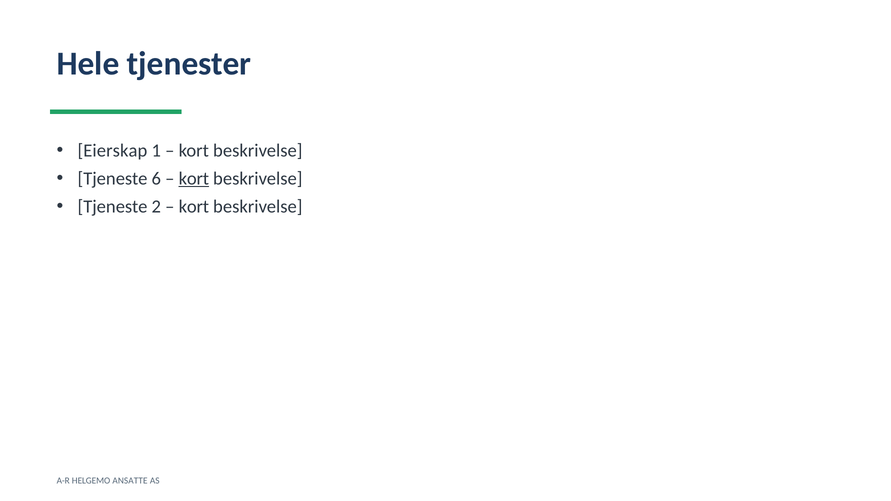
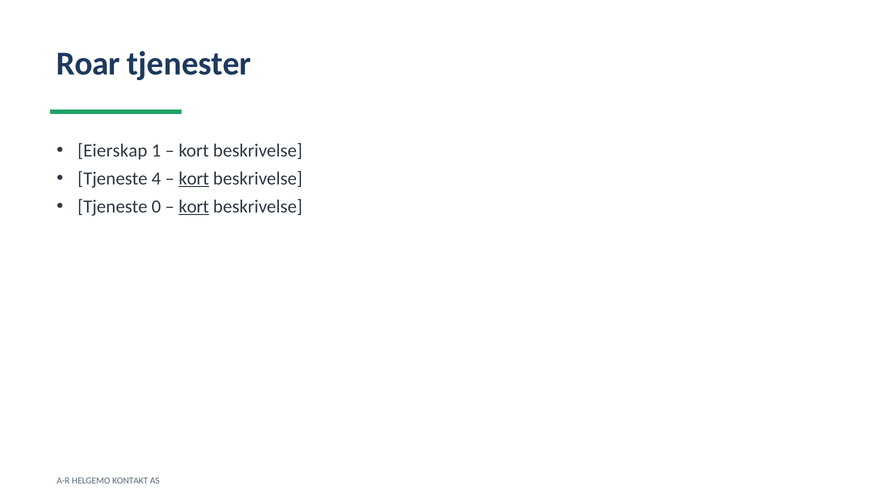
Hele: Hele -> Roar
6: 6 -> 4
2: 2 -> 0
kort at (194, 207) underline: none -> present
ANSATTE: ANSATTE -> KONTAKT
